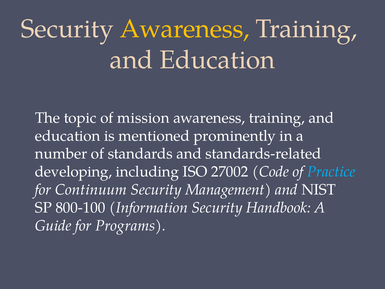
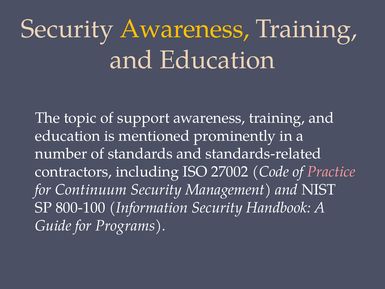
mission: mission -> support
developing: developing -> contractors
Practice colour: light blue -> pink
